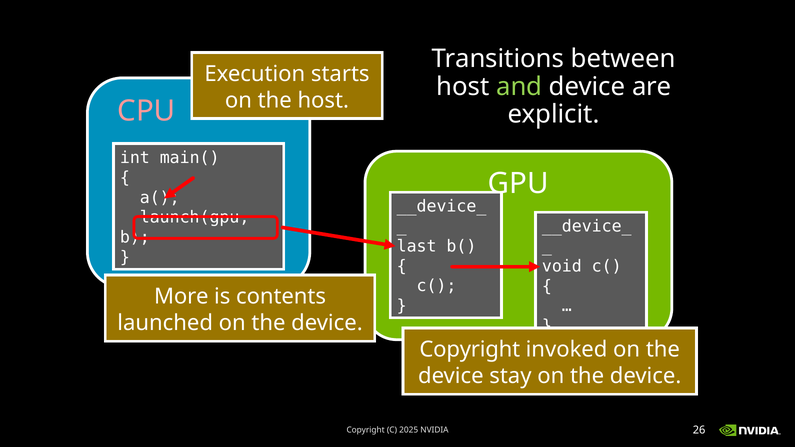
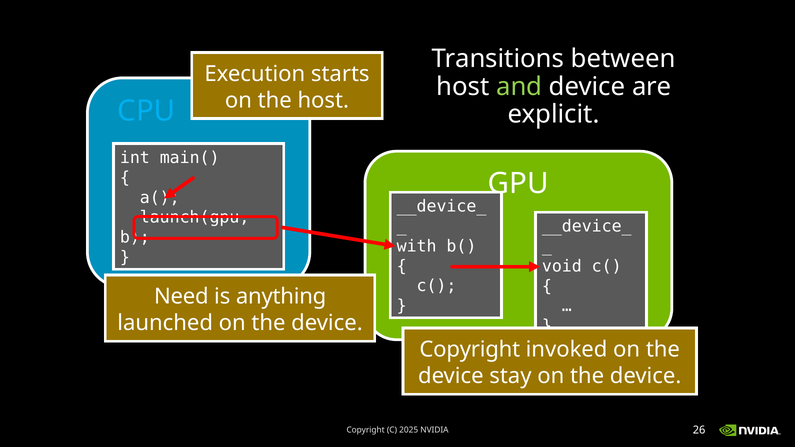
CPU colour: pink -> light blue
last: last -> with
More: More -> Need
contents: contents -> anything
